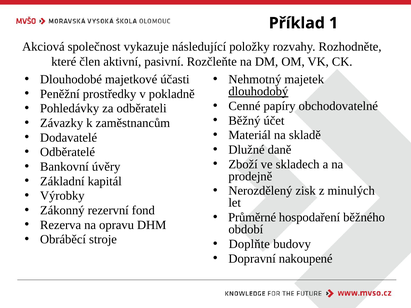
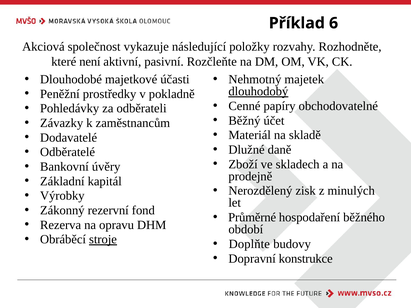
1: 1 -> 6
člen: člen -> není
stroje underline: none -> present
nakoupené: nakoupené -> konstrukce
